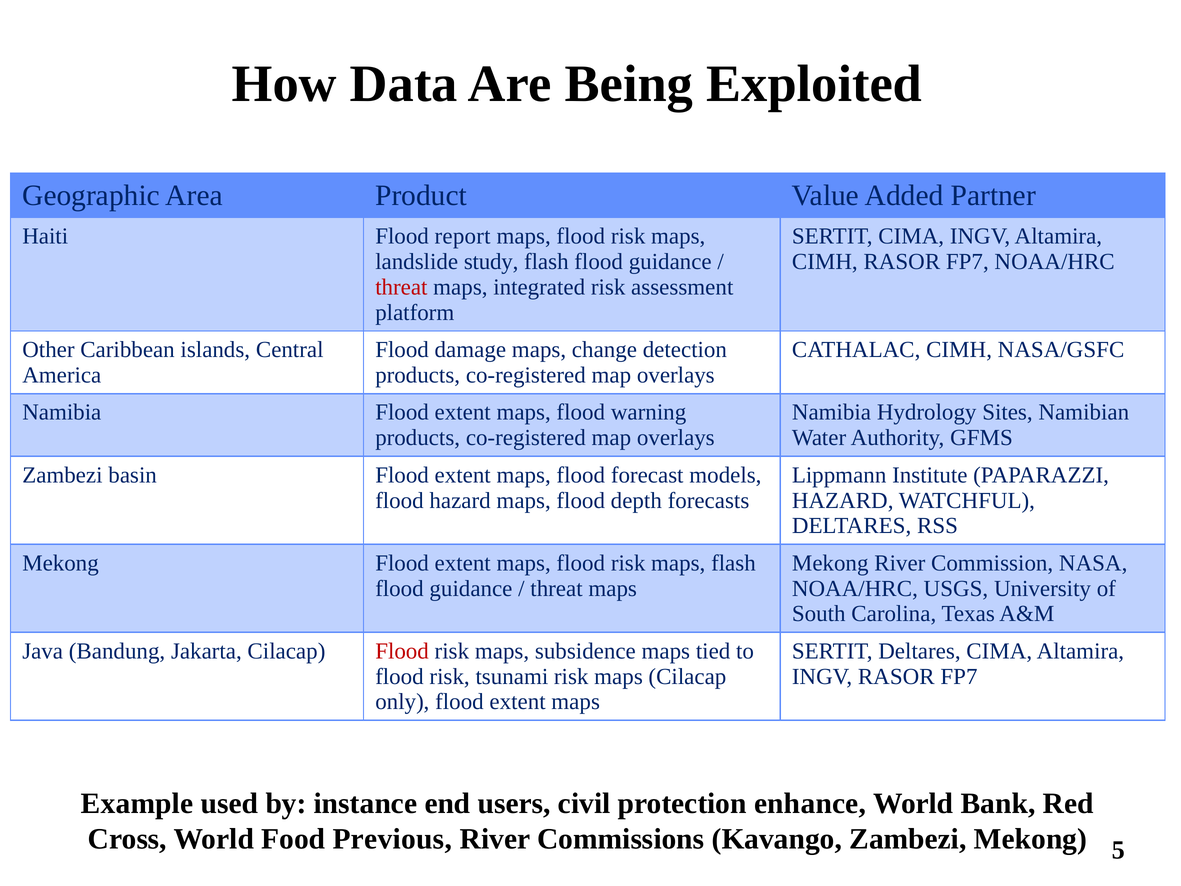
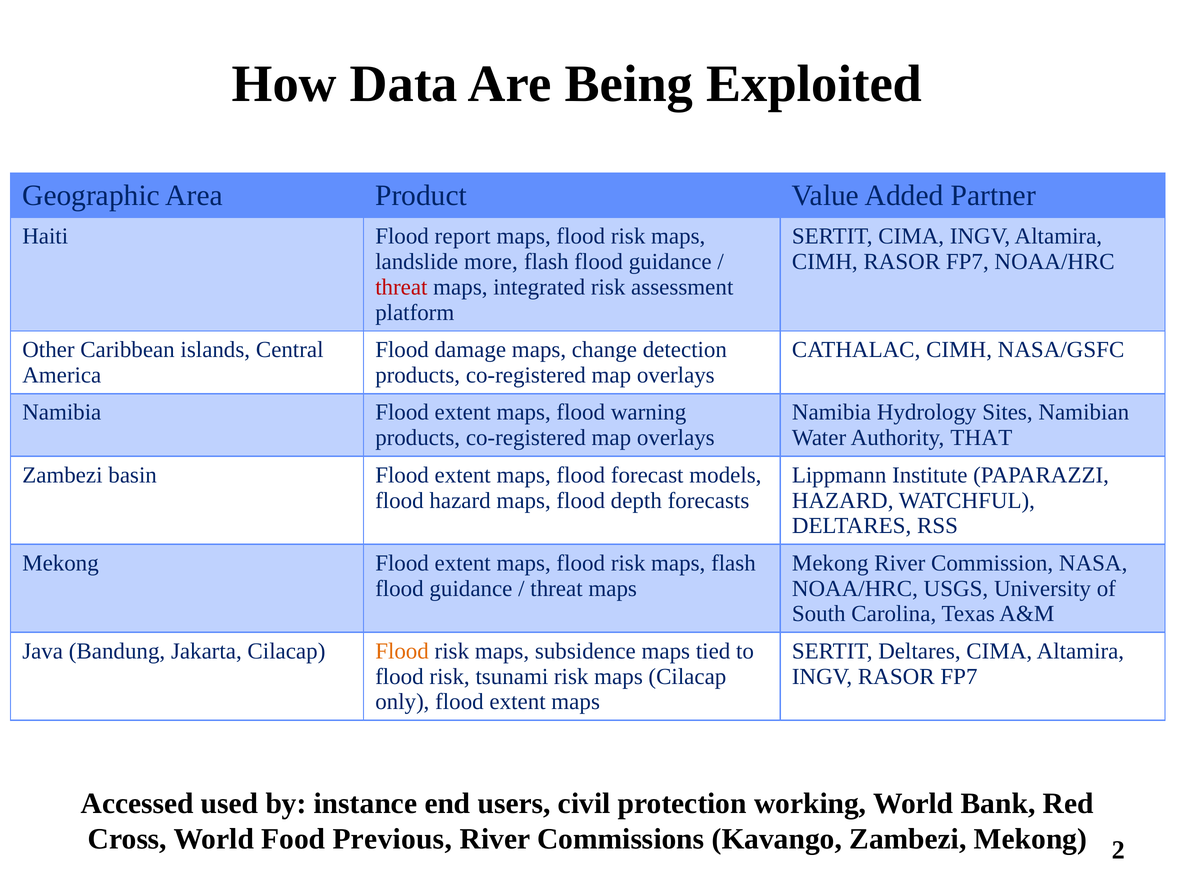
study: study -> more
GFMS: GFMS -> THAT
Flood at (402, 651) colour: red -> orange
Example: Example -> Accessed
enhance: enhance -> working
5: 5 -> 2
